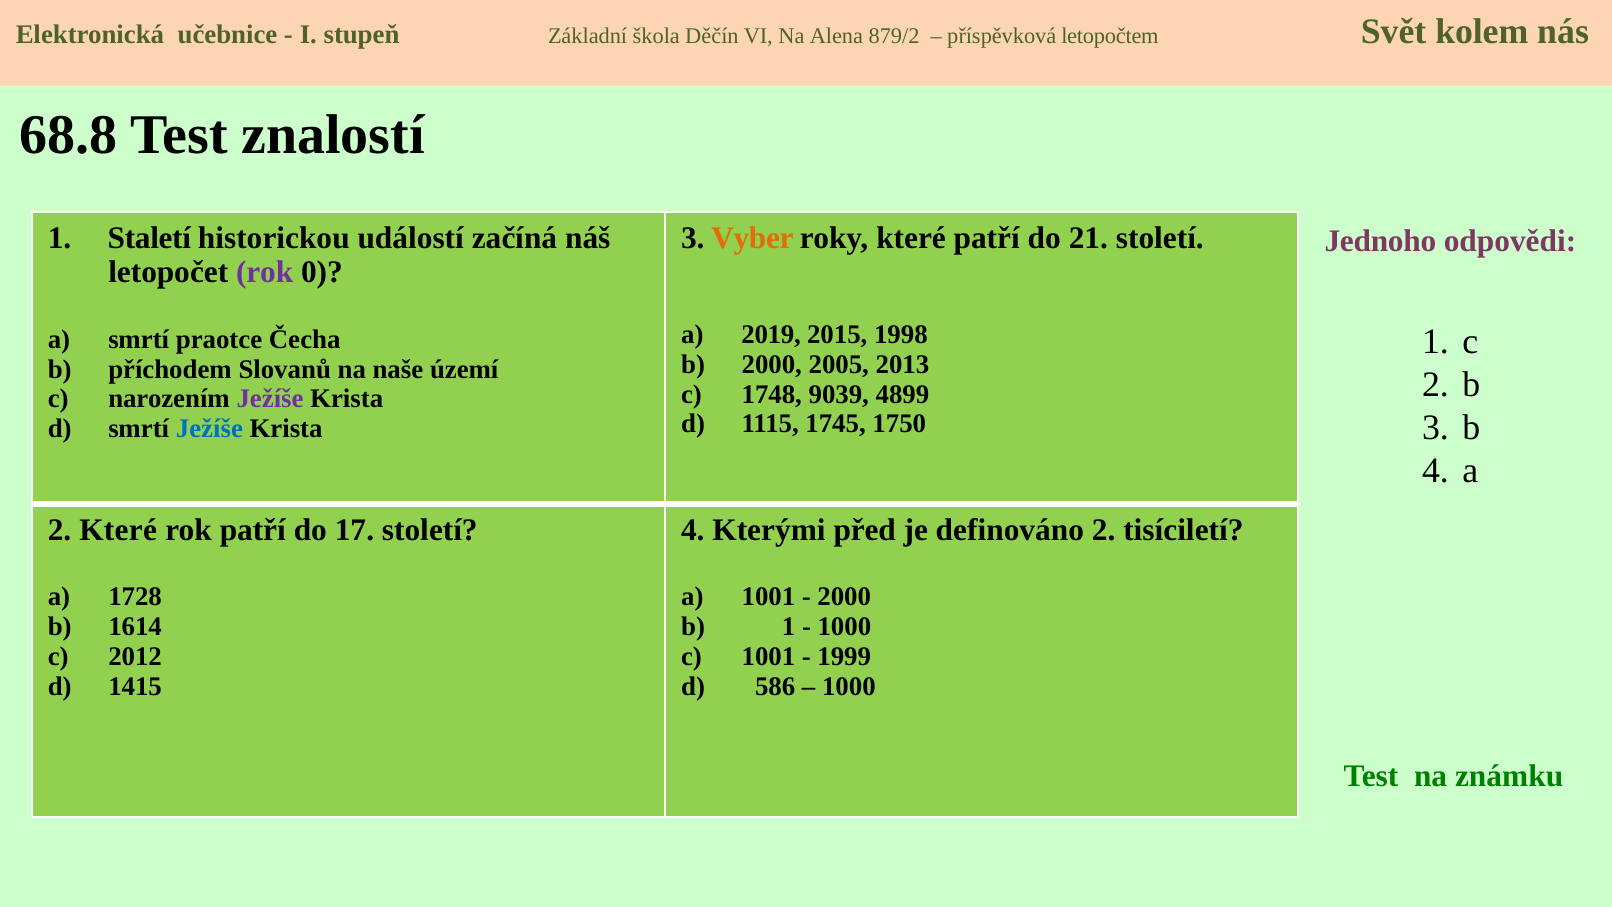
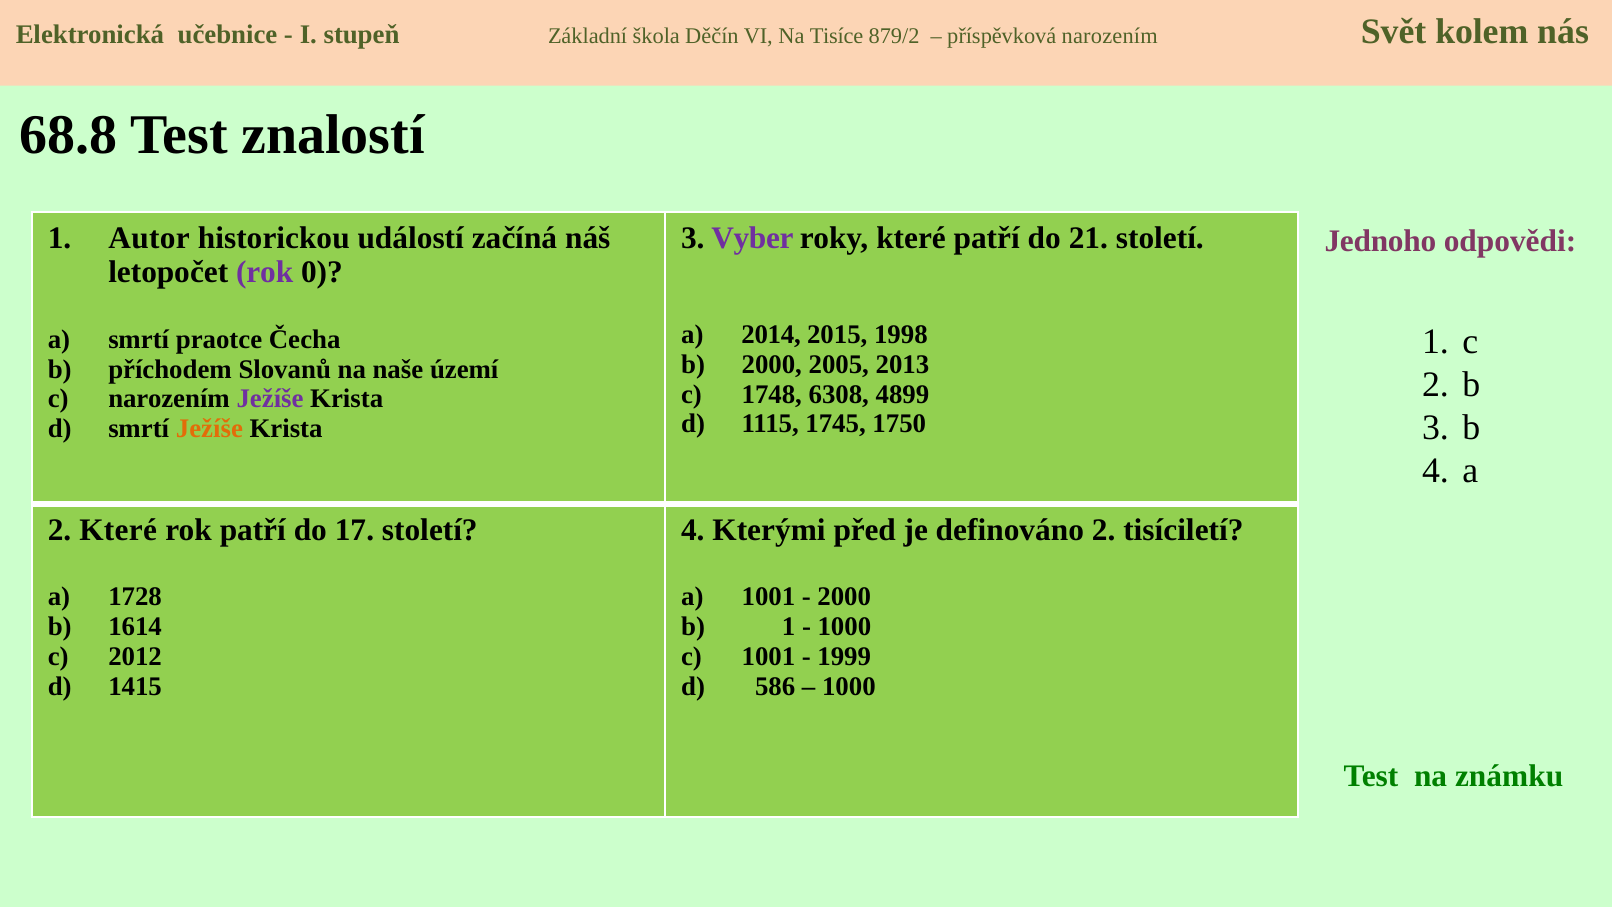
Alena: Alena -> Tisíce
příspěvková letopočtem: letopočtem -> narozením
Staletí: Staletí -> Autor
Vyber colour: orange -> purple
2019: 2019 -> 2014
9039: 9039 -> 6308
Ježíše at (209, 429) colour: blue -> orange
